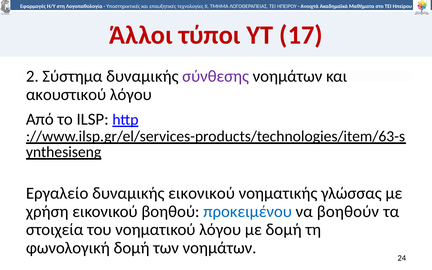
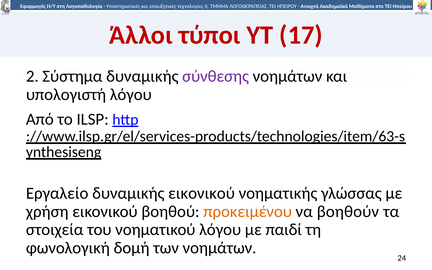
ακουστικού: ακουστικού -> υπολογιστή
προκειμένου colour: blue -> orange
με δομή: δομή -> παιδί
